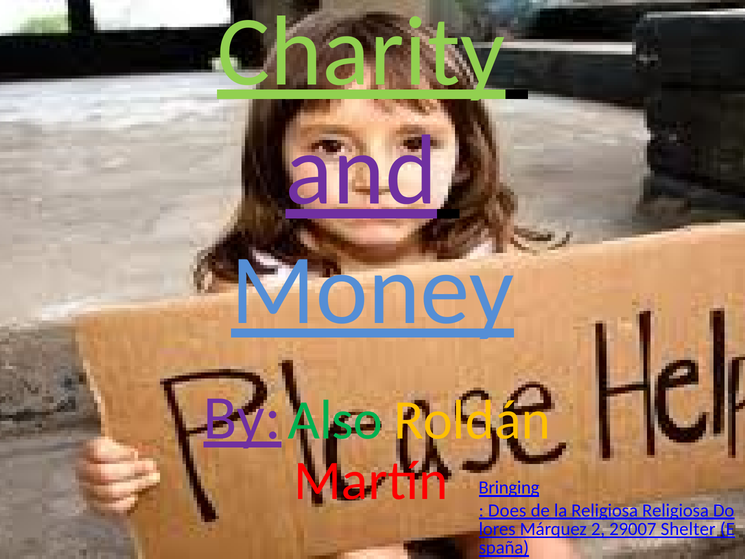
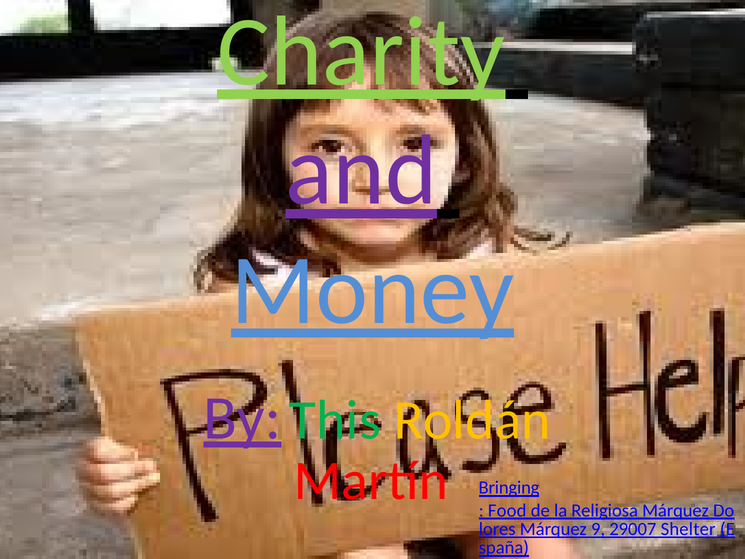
Also: Also -> This
Does: Does -> Food
Religiosa Religiosa: Religiosa -> Márquez
2: 2 -> 9
